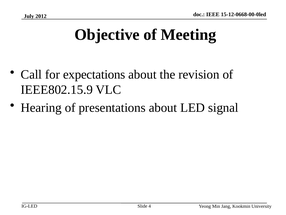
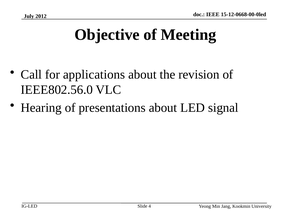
expectations: expectations -> applications
IEEE802.15.9: IEEE802.15.9 -> IEEE802.56.0
